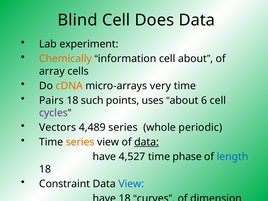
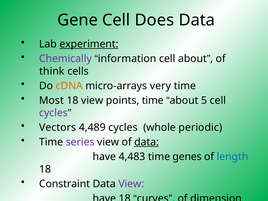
Blind: Blind -> Gene
experiment underline: none -> present
Chemically colour: orange -> purple
array: array -> think
Pairs: Pairs -> Most
18 such: such -> view
points uses: uses -> time
6: 6 -> 5
4,489 series: series -> cycles
series at (80, 142) colour: orange -> purple
4,527: 4,527 -> 4,483
phase: phase -> genes
View at (131, 184) colour: blue -> purple
